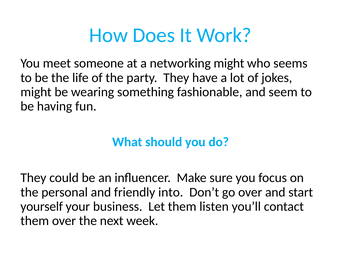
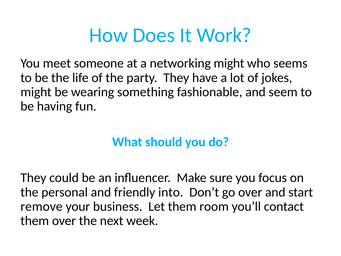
yourself: yourself -> remove
listen: listen -> room
